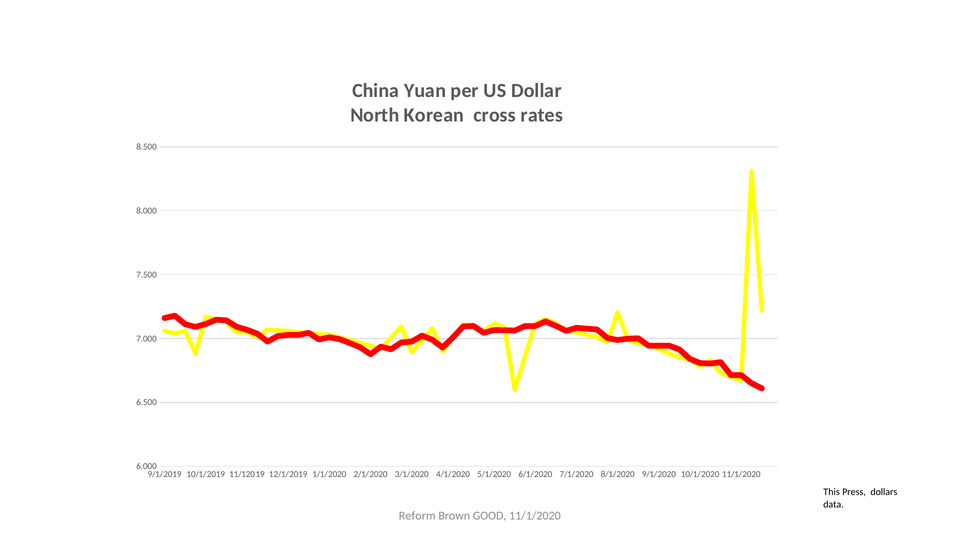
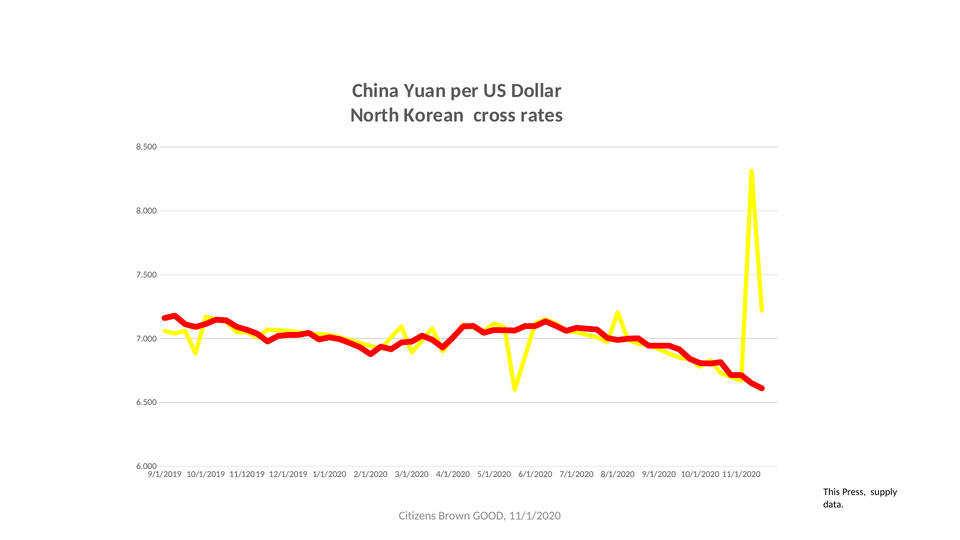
dollars: dollars -> supply
Reform: Reform -> Citizens
